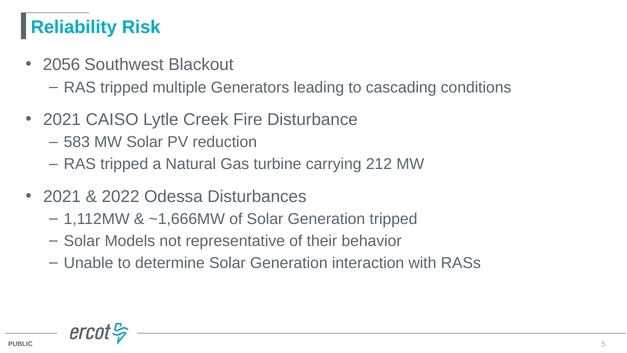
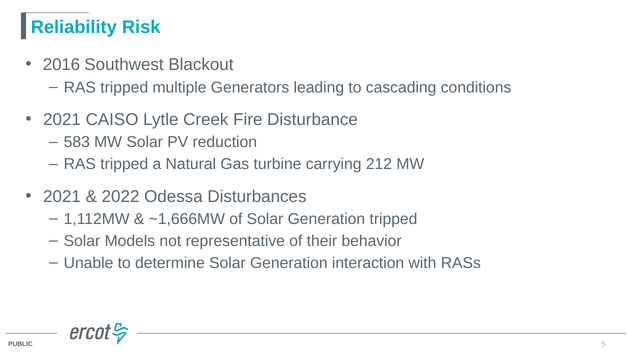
2056: 2056 -> 2016
